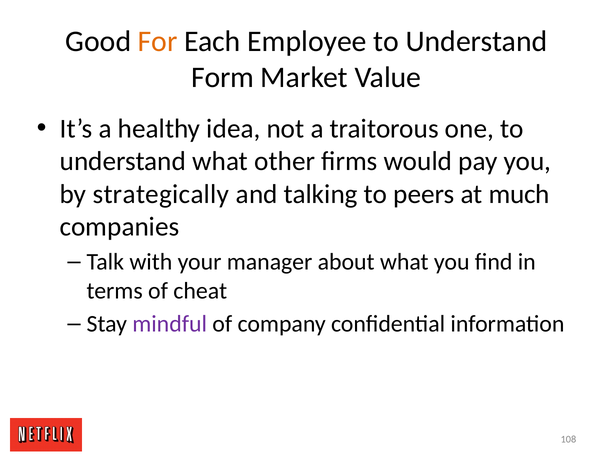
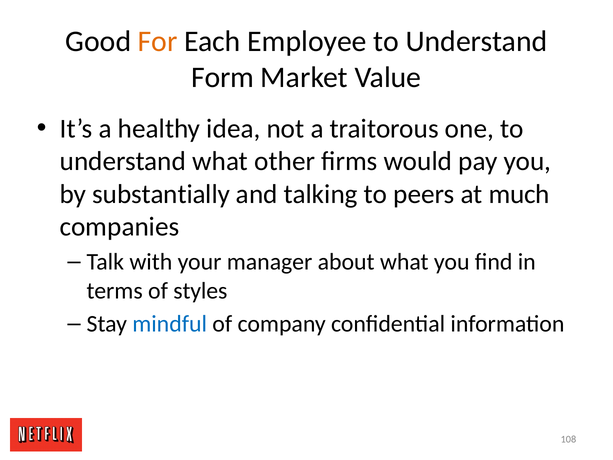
strategically: strategically -> substantially
cheat: cheat -> styles
mindful colour: purple -> blue
